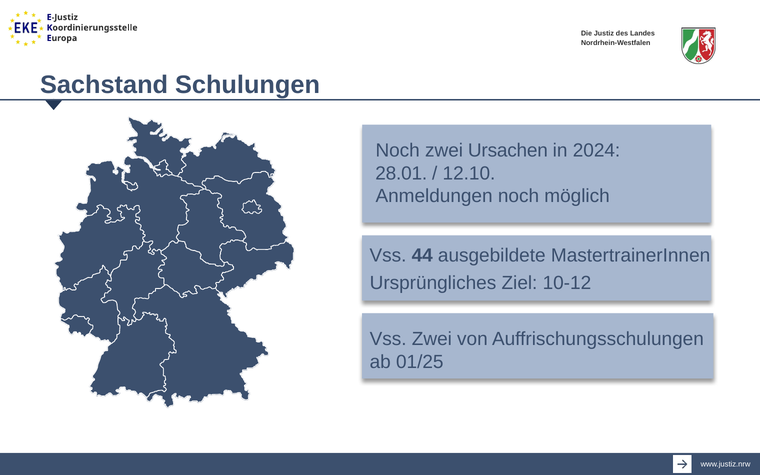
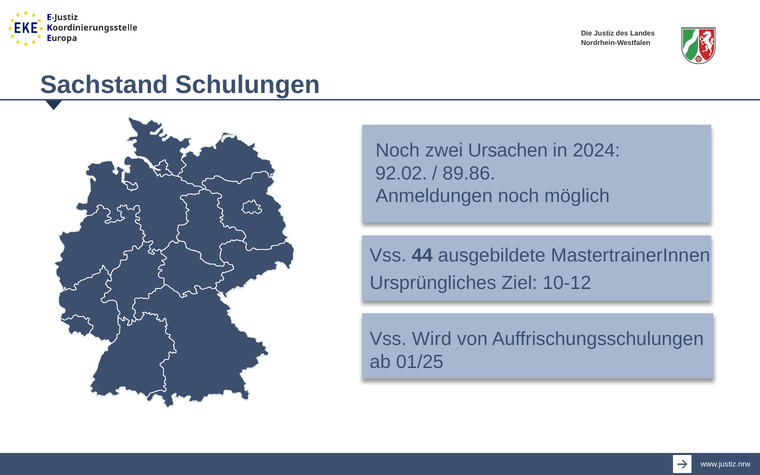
28.01: 28.01 -> 92.02
12.10: 12.10 -> 89.86
Vss Zwei: Zwei -> Wird
